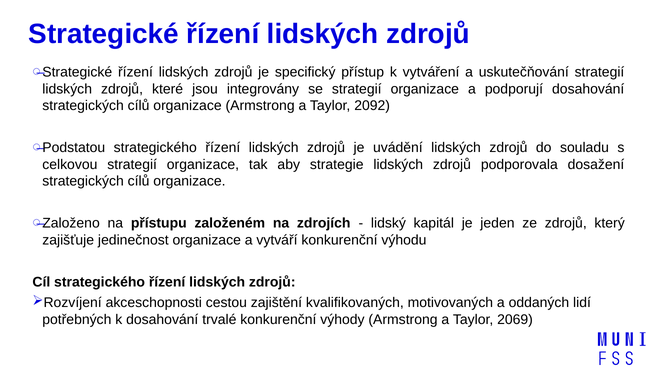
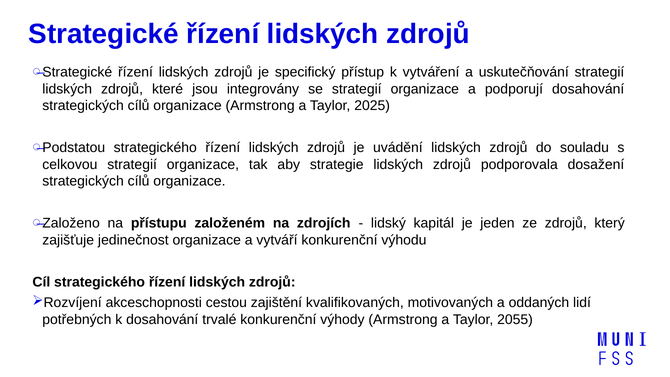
2092: 2092 -> 2025
2069: 2069 -> 2055
